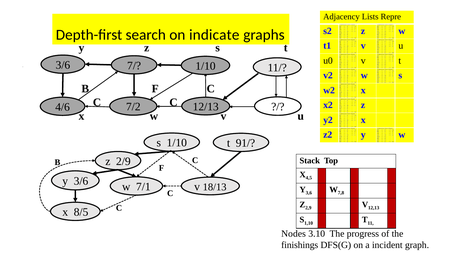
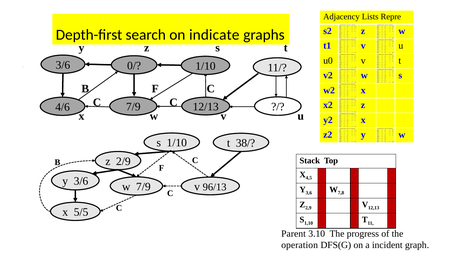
7/: 7/ -> 0/
4/6 7/2: 7/2 -> 7/9
91/: 91/ -> 38/
w 7/1: 7/1 -> 7/9
18/13: 18/13 -> 96/13
8/5: 8/5 -> 5/5
Nodes: Nodes -> Parent
finishings: finishings -> operation
